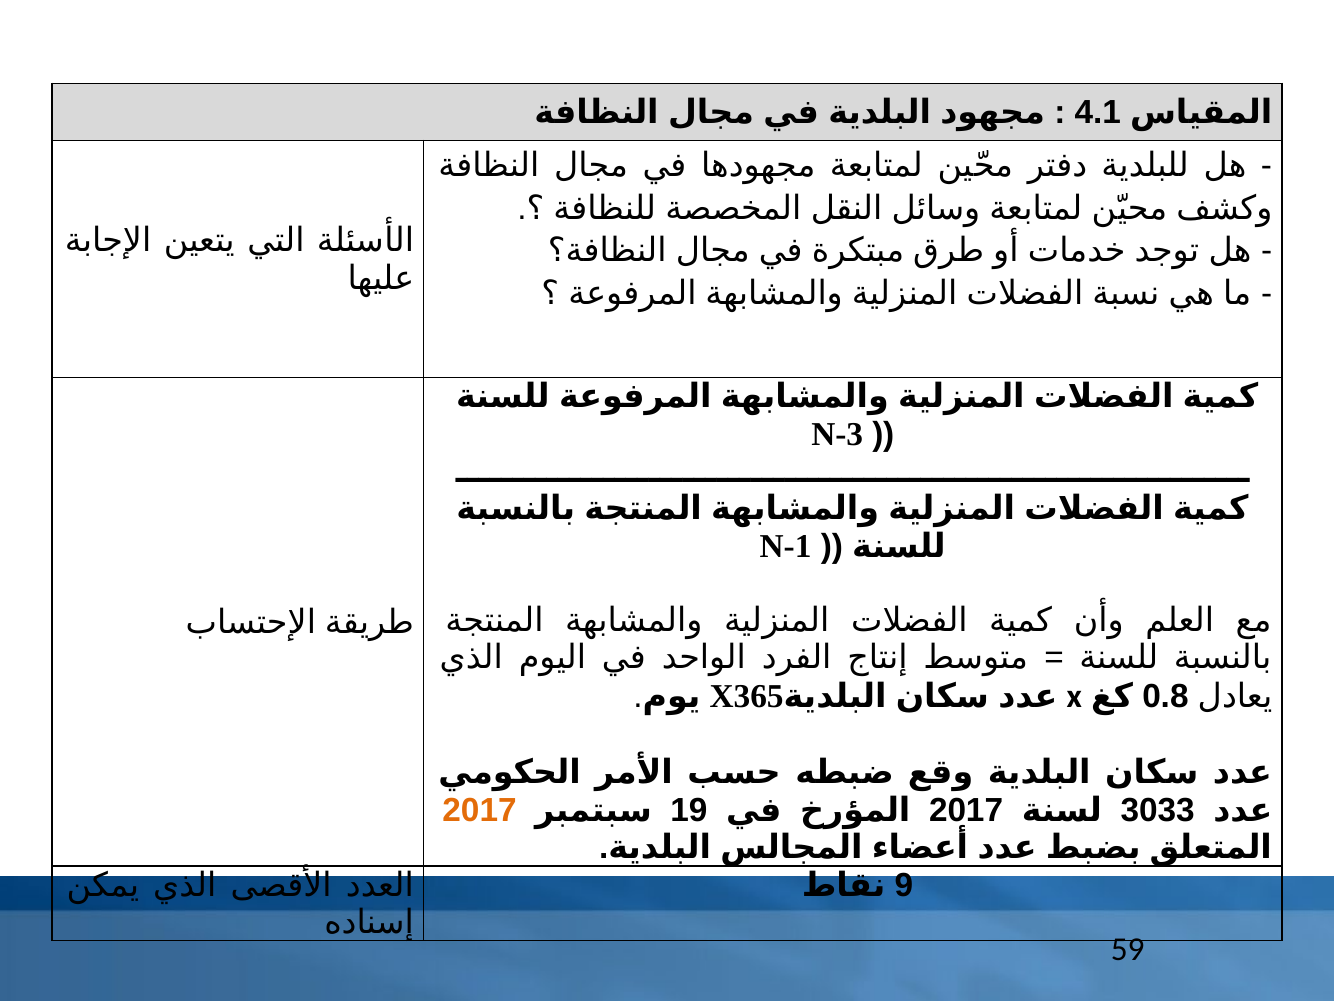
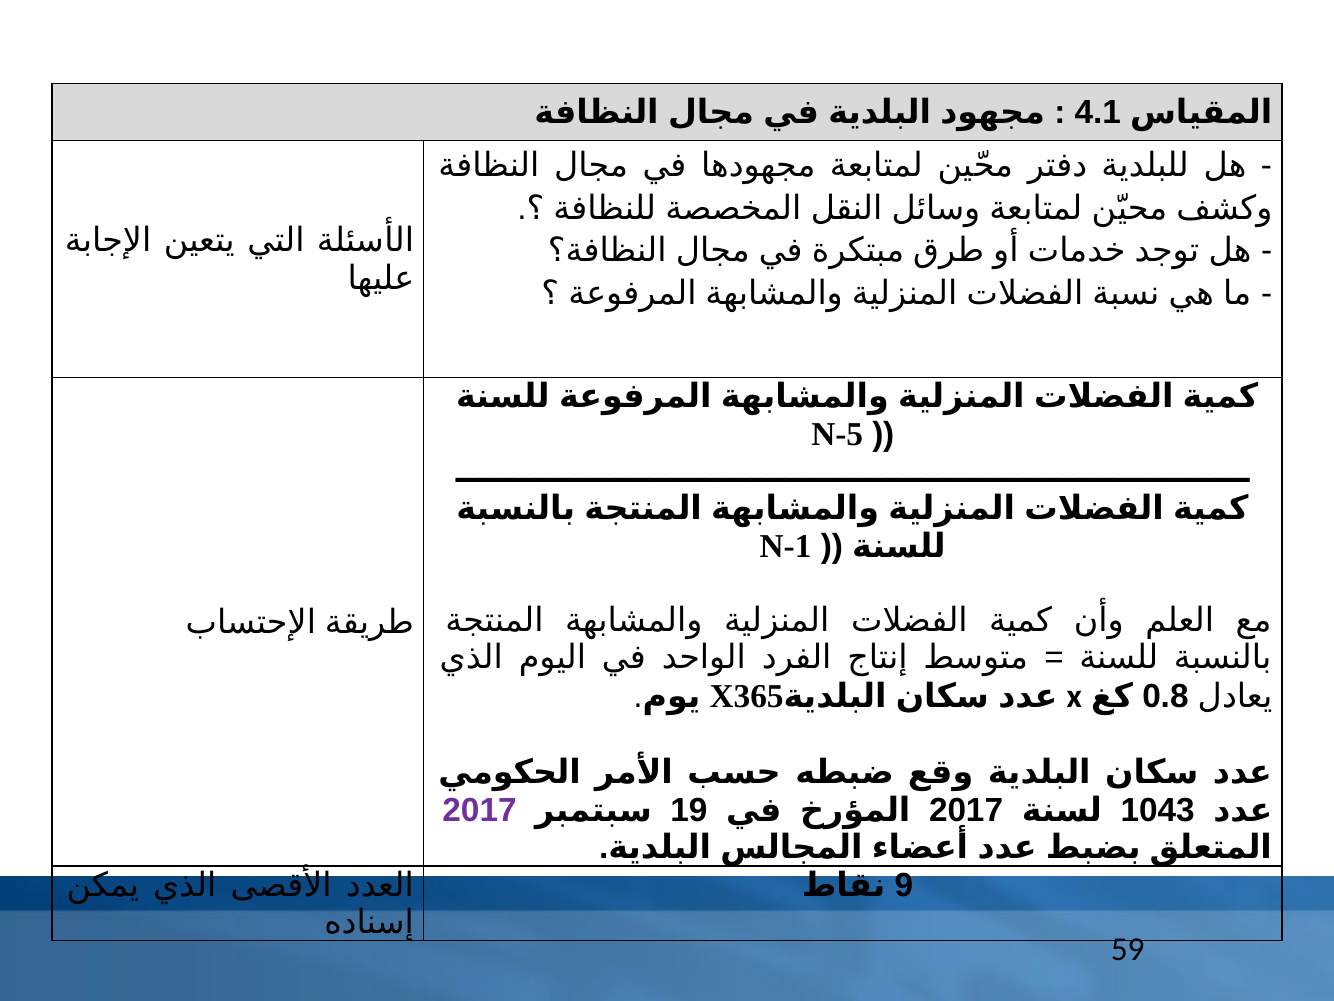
N-3: N-3 -> N-5
2017 at (480, 810) colour: orange -> purple
3033: 3033 -> 1043
